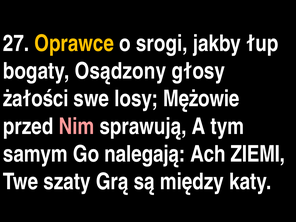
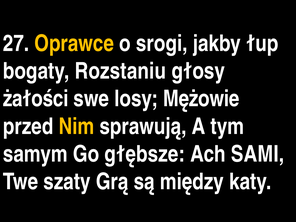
Osądzony: Osądzony -> Rozstaniu
Nim colour: pink -> yellow
nalegają: nalegają -> głębsze
ZIEMI: ZIEMI -> SAMI
